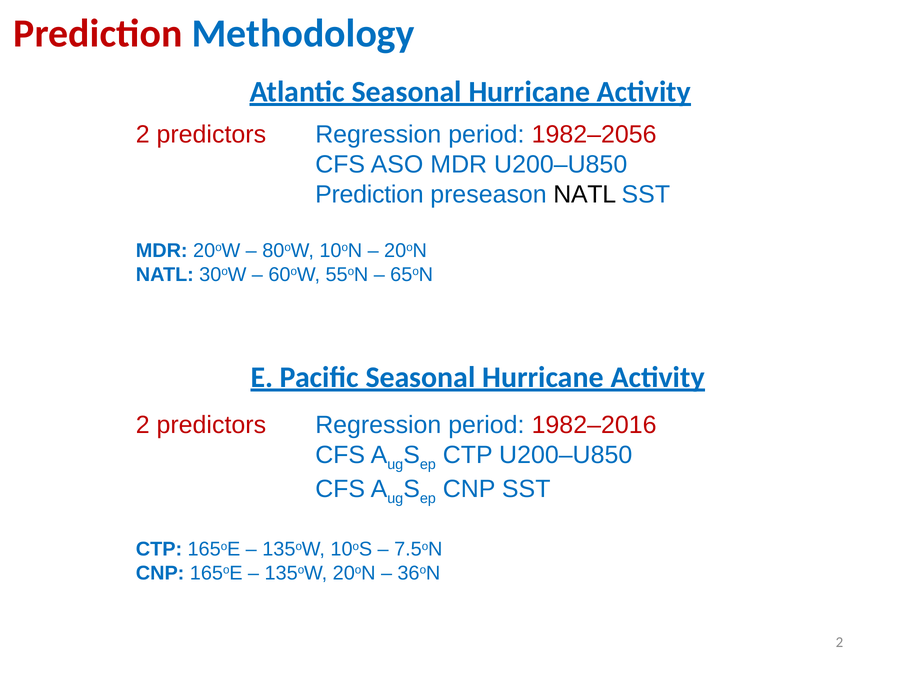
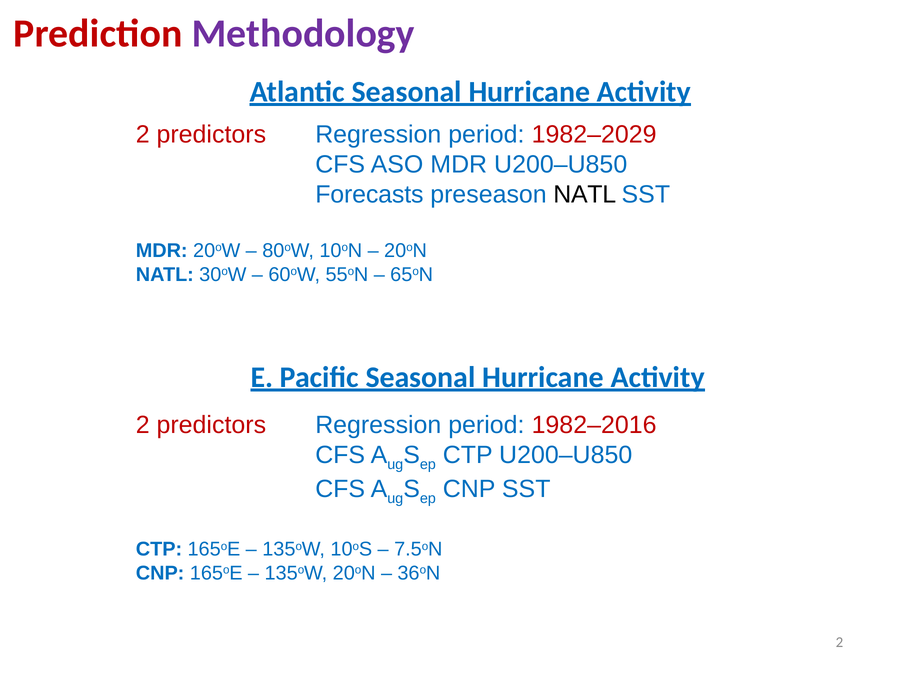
Methodology colour: blue -> purple
1982–2056: 1982–2056 -> 1982–2029
Prediction at (369, 194): Prediction -> Forecasts
